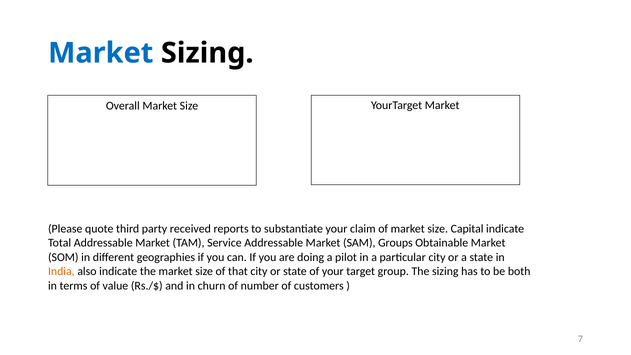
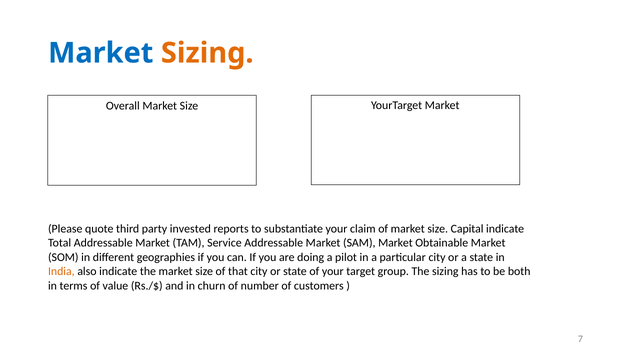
Sizing at (207, 53) colour: black -> orange
received: received -> invested
SAM Groups: Groups -> Market
